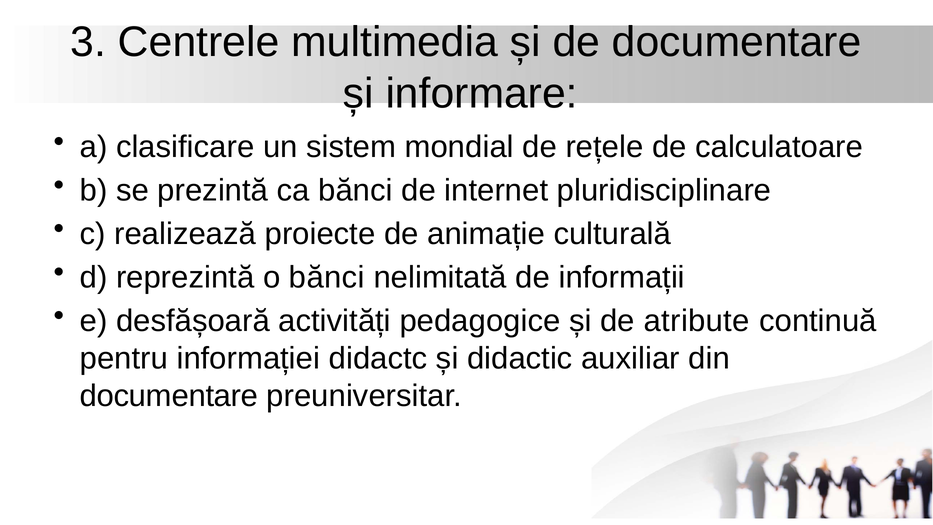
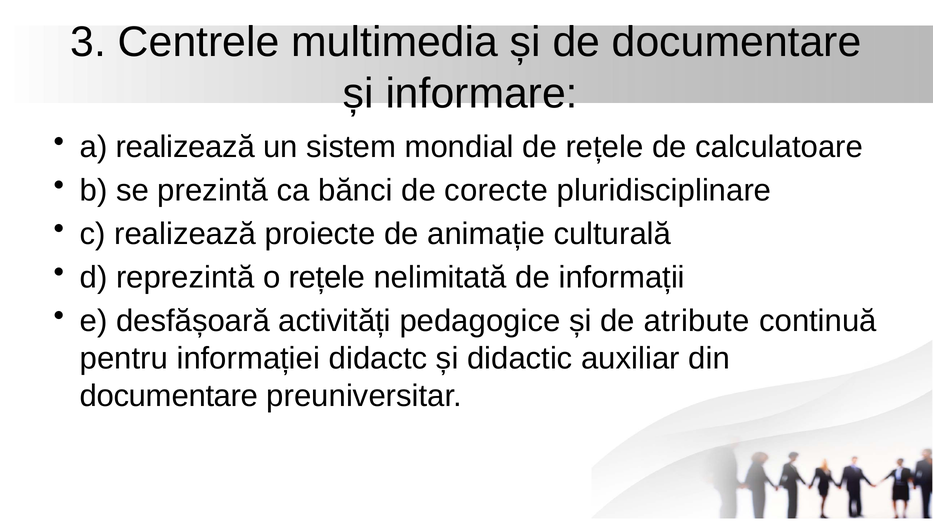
a clasificare: clasificare -> realizează
internet: internet -> corecte
o bănci: bănci -> rețele
